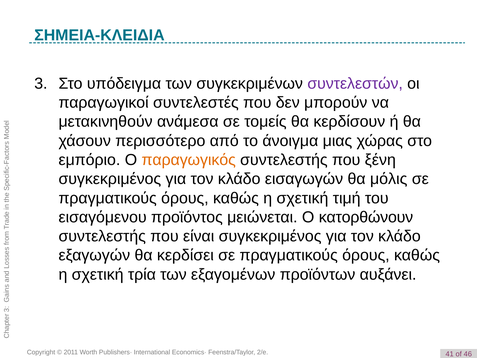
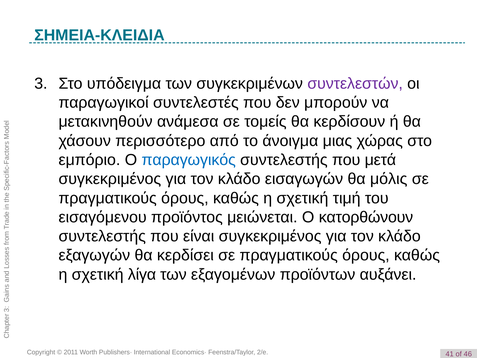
παραγωγικός colour: orange -> blue
ξένη: ξένη -> μετά
τρία: τρία -> λίγα
